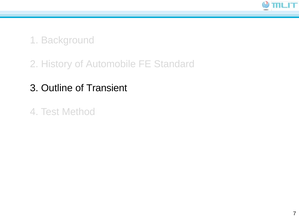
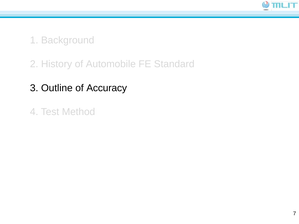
Transient: Transient -> Accuracy
